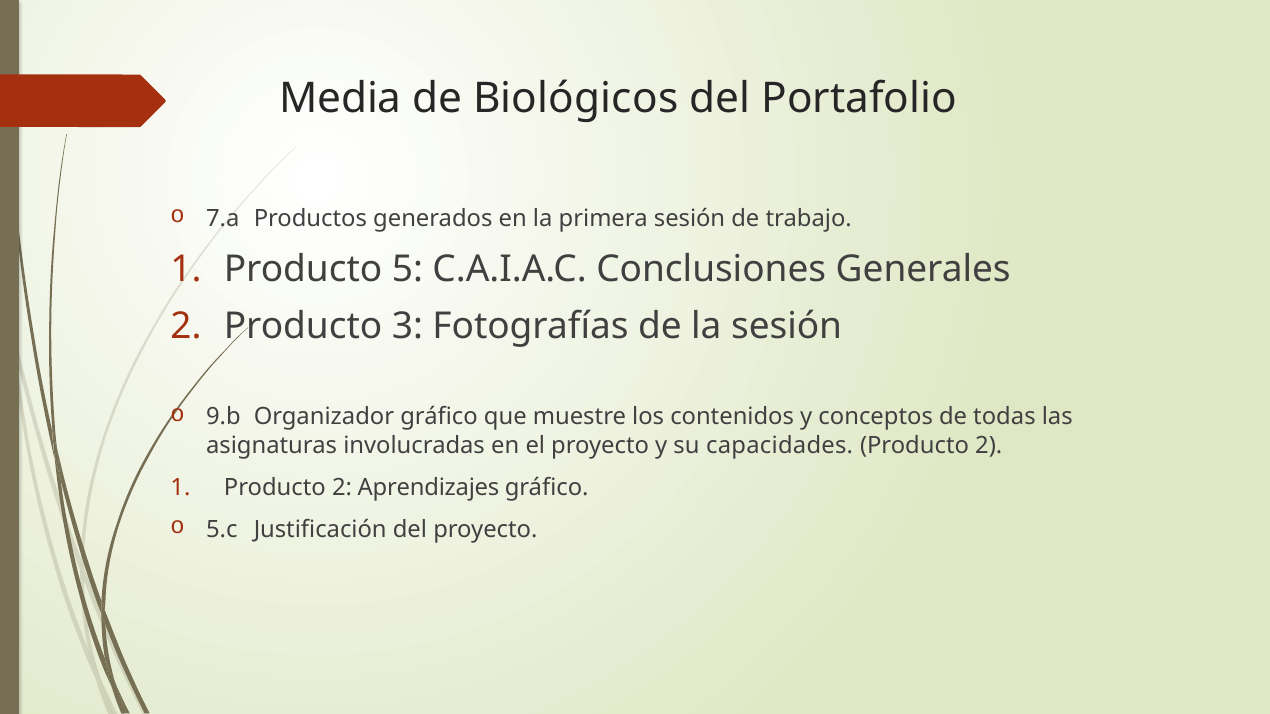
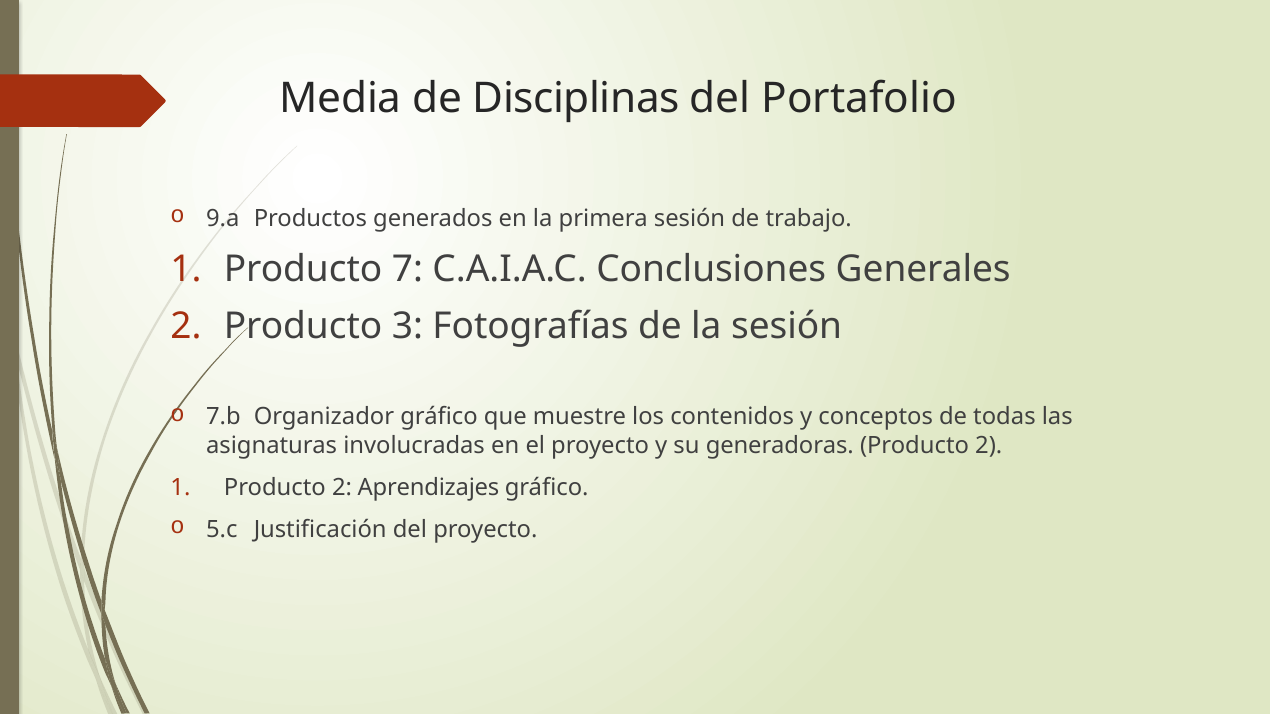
Biológicos: Biológicos -> Disciplinas
7.a: 7.a -> 9.a
5: 5 -> 7
9.b: 9.b -> 7.b
capacidades: capacidades -> generadoras
